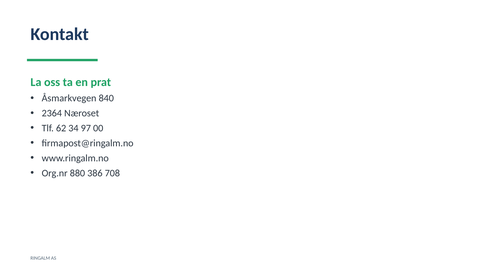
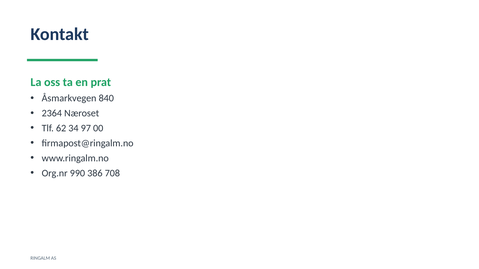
880: 880 -> 990
